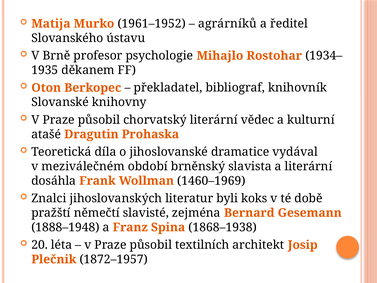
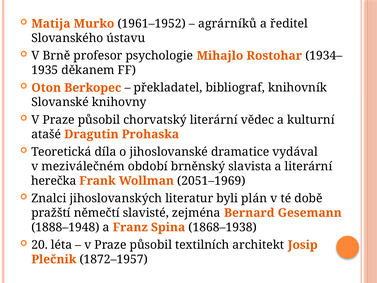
dosáhla: dosáhla -> herečka
1460–1969: 1460–1969 -> 2051–1969
koks: koks -> plán
